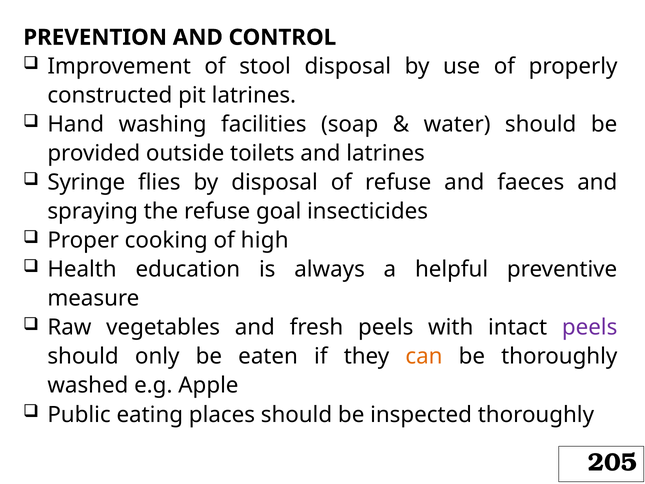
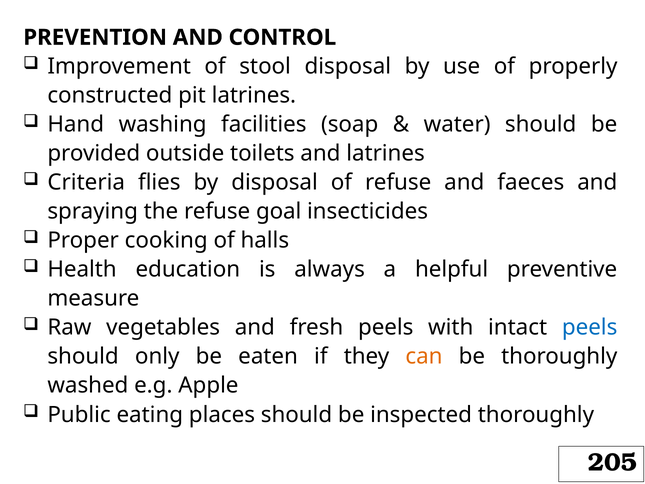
Syringe: Syringe -> Criteria
high: high -> halls
peels at (590, 327) colour: purple -> blue
